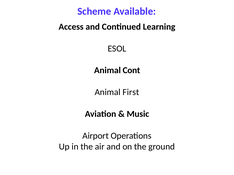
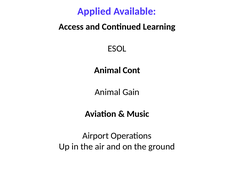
Scheme: Scheme -> Applied
First: First -> Gain
